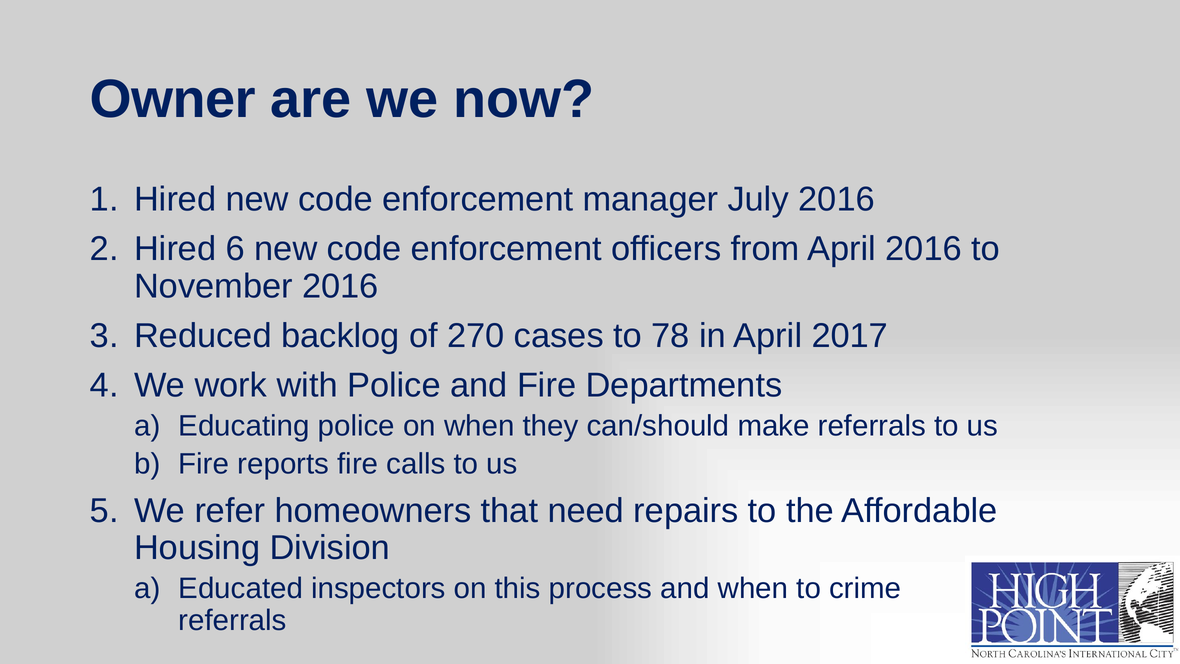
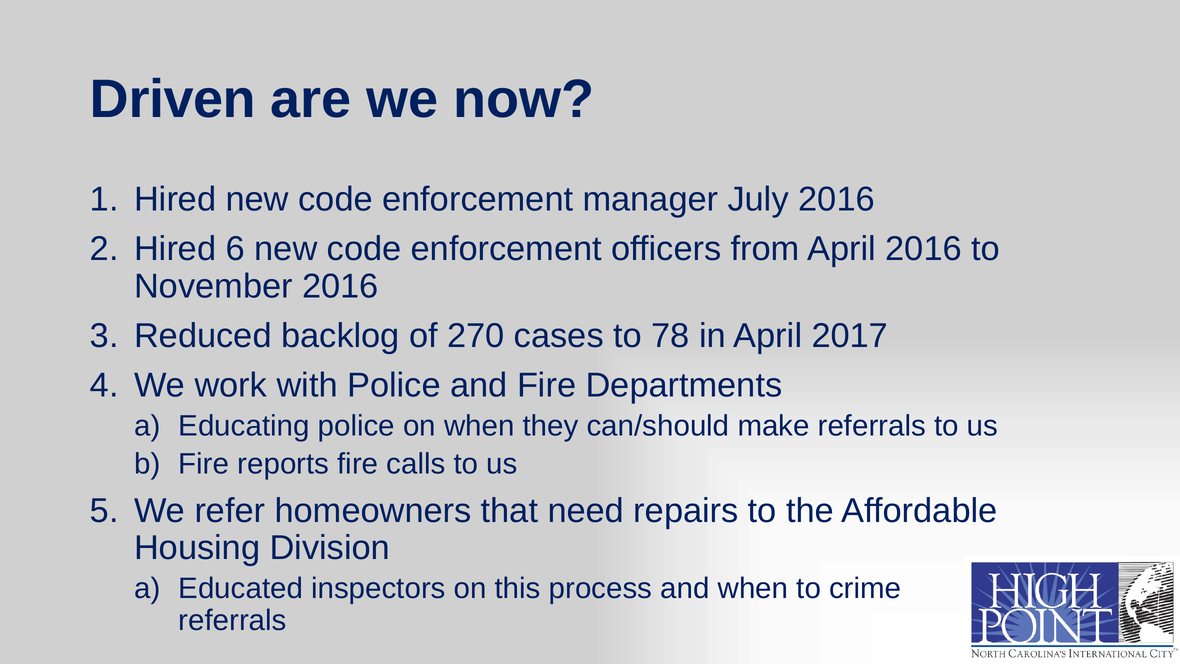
Owner: Owner -> Driven
